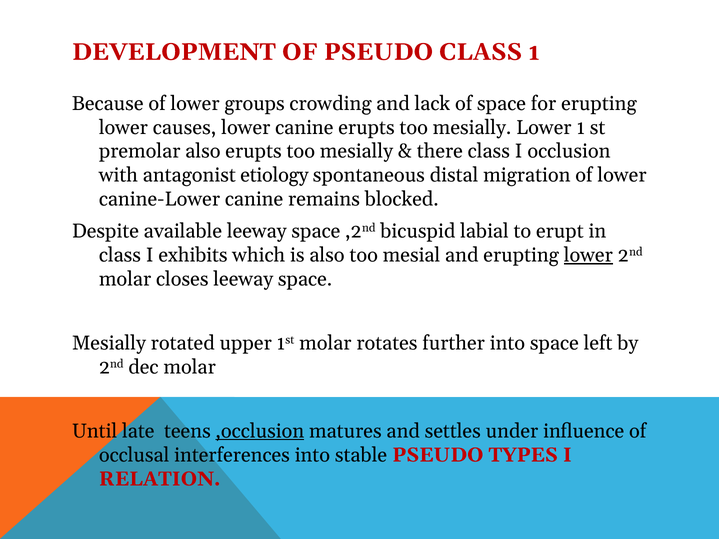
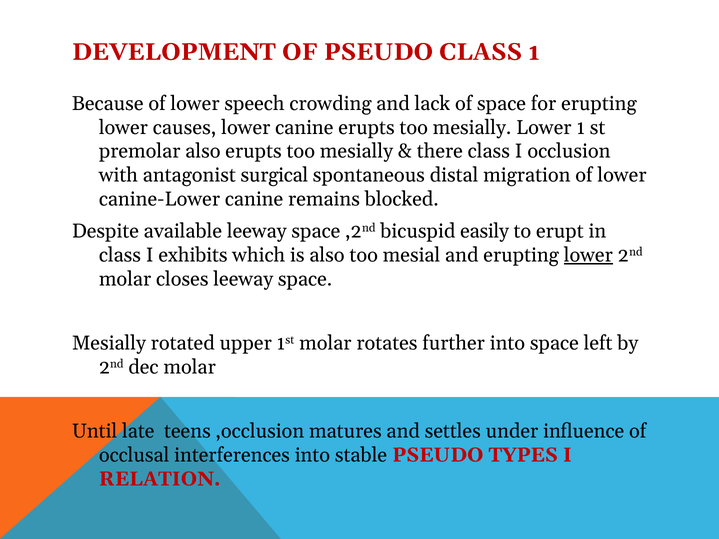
groups: groups -> speech
etiology: etiology -> surgical
labial: labial -> easily
,occlusion underline: present -> none
